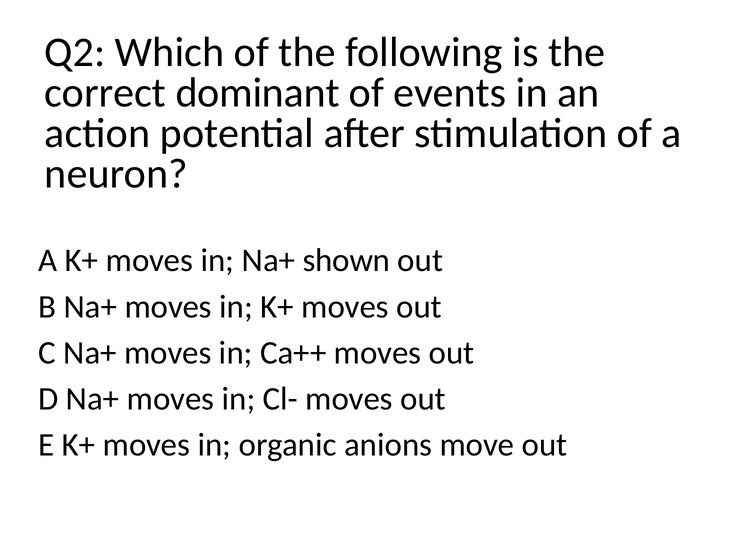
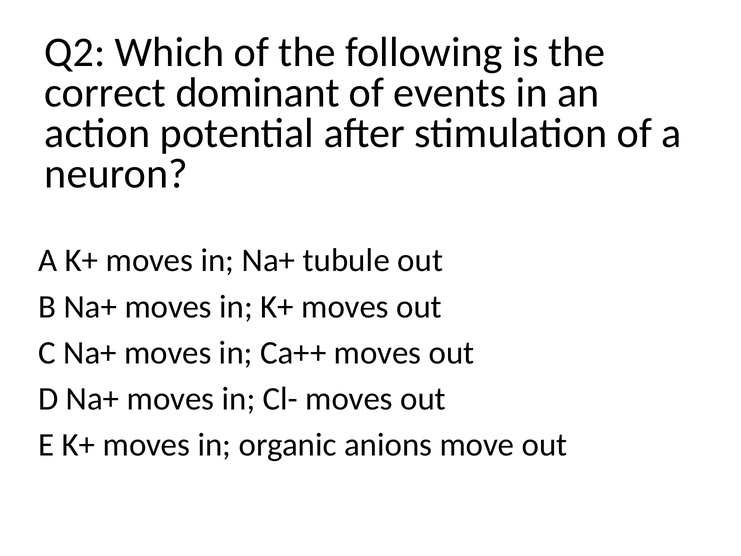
shown: shown -> tubule
